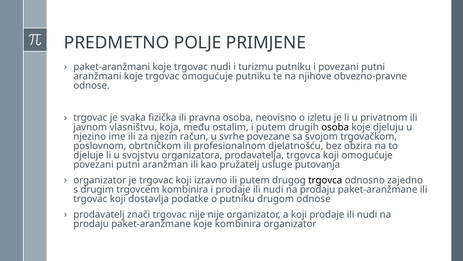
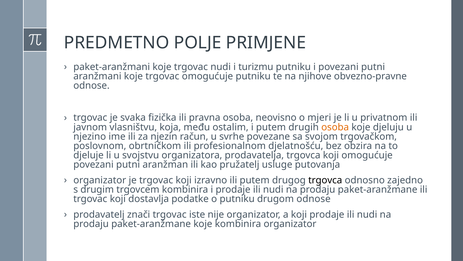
izletu: izletu -> mjeri
osoba at (335, 127) colour: black -> orange
trgovac nije: nije -> iste
